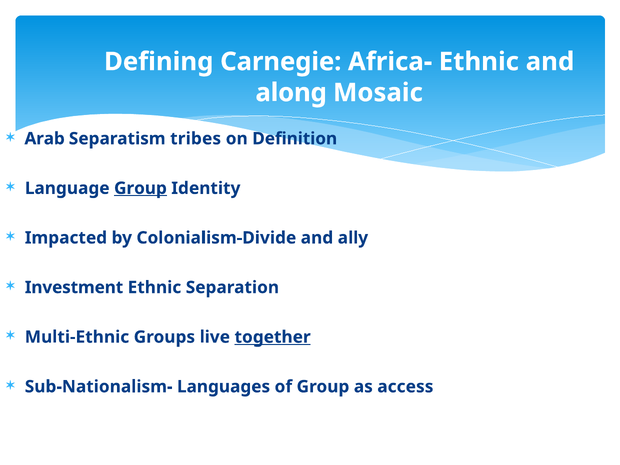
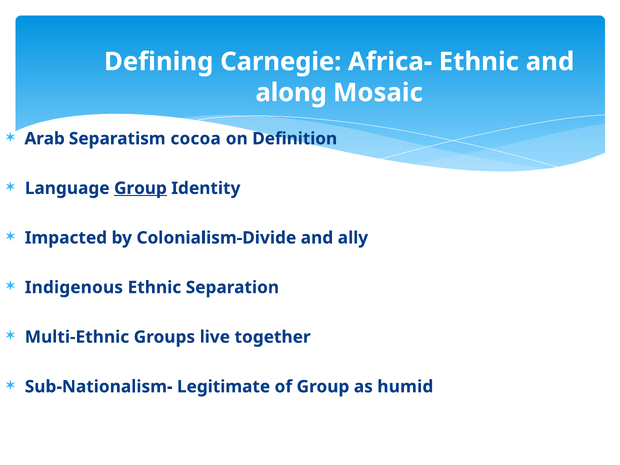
tribes: tribes -> cocoa
Investment: Investment -> Indigenous
together underline: present -> none
Languages: Languages -> Legitimate
access: access -> humid
